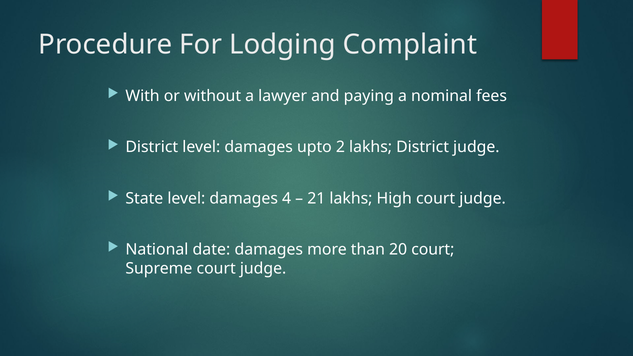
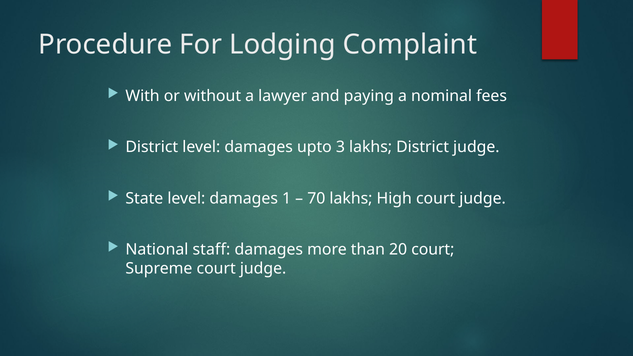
2: 2 -> 3
4: 4 -> 1
21: 21 -> 70
date: date -> staff
